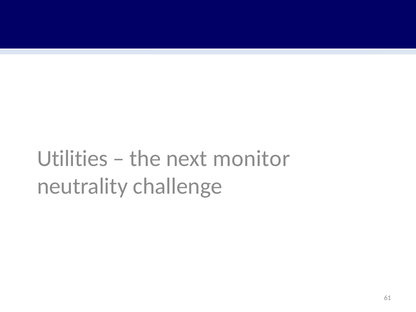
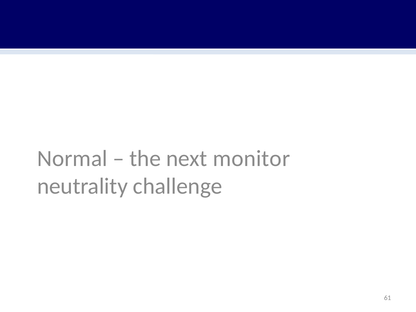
Utilities: Utilities -> Normal
